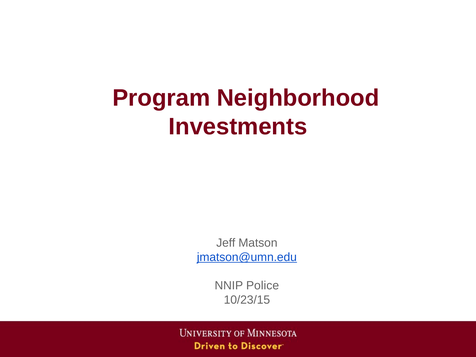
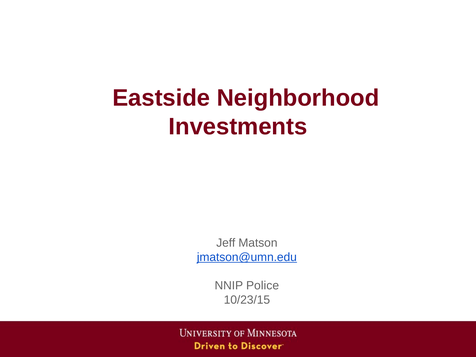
Program: Program -> Eastside
